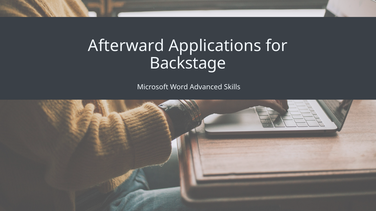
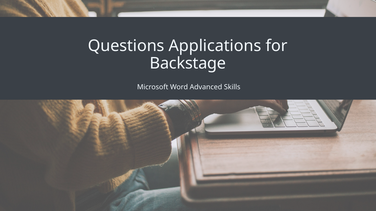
Afterward: Afterward -> Questions
